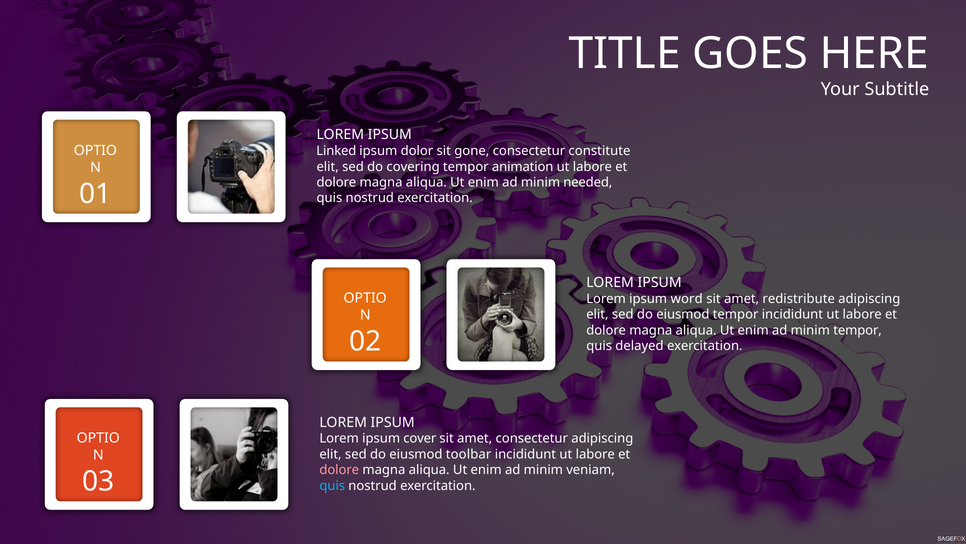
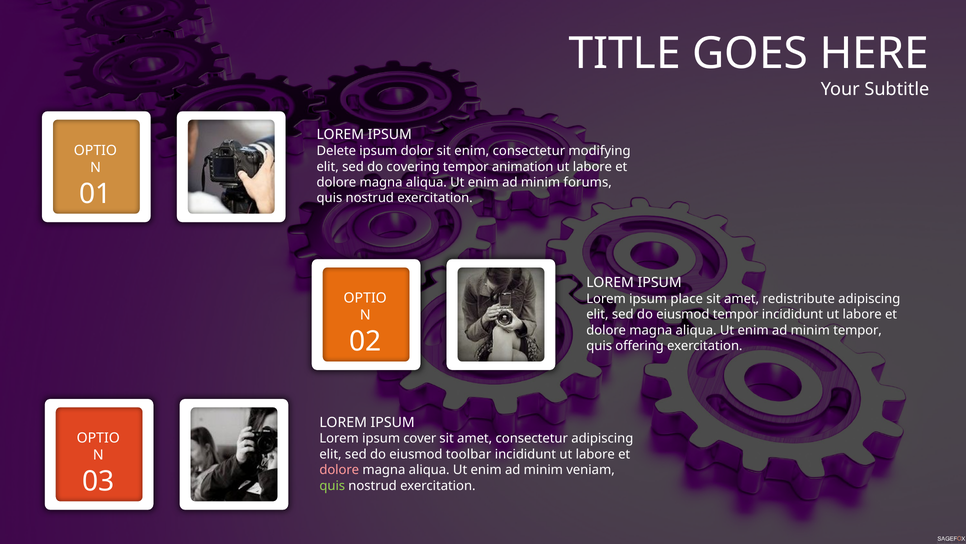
Linked: Linked -> Delete
sit gone: gone -> enim
constitute: constitute -> modifying
needed: needed -> forums
word: word -> place
delayed: delayed -> offering
quis at (332, 485) colour: light blue -> light green
